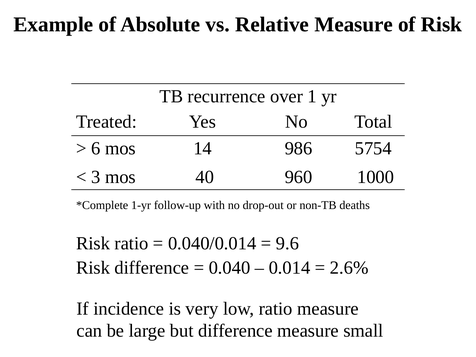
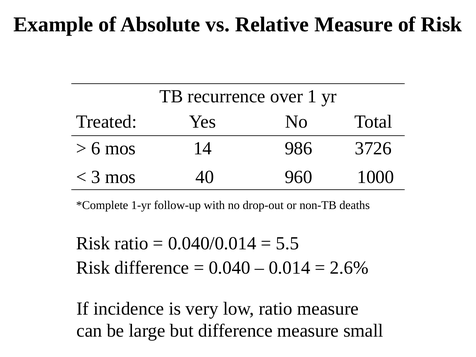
5754: 5754 -> 3726
9.6: 9.6 -> 5.5
